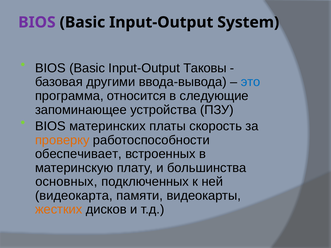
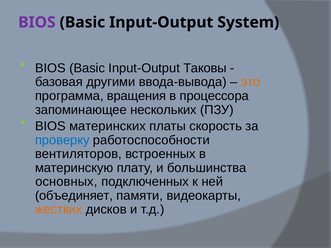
это colour: blue -> orange
относится: относится -> вращения
следующие: следующие -> процессора
устройства: устройства -> нескольких
проверку colour: orange -> blue
обеспечивает: обеспечивает -> вентиляторов
видеокарта: видеокарта -> объединяет
